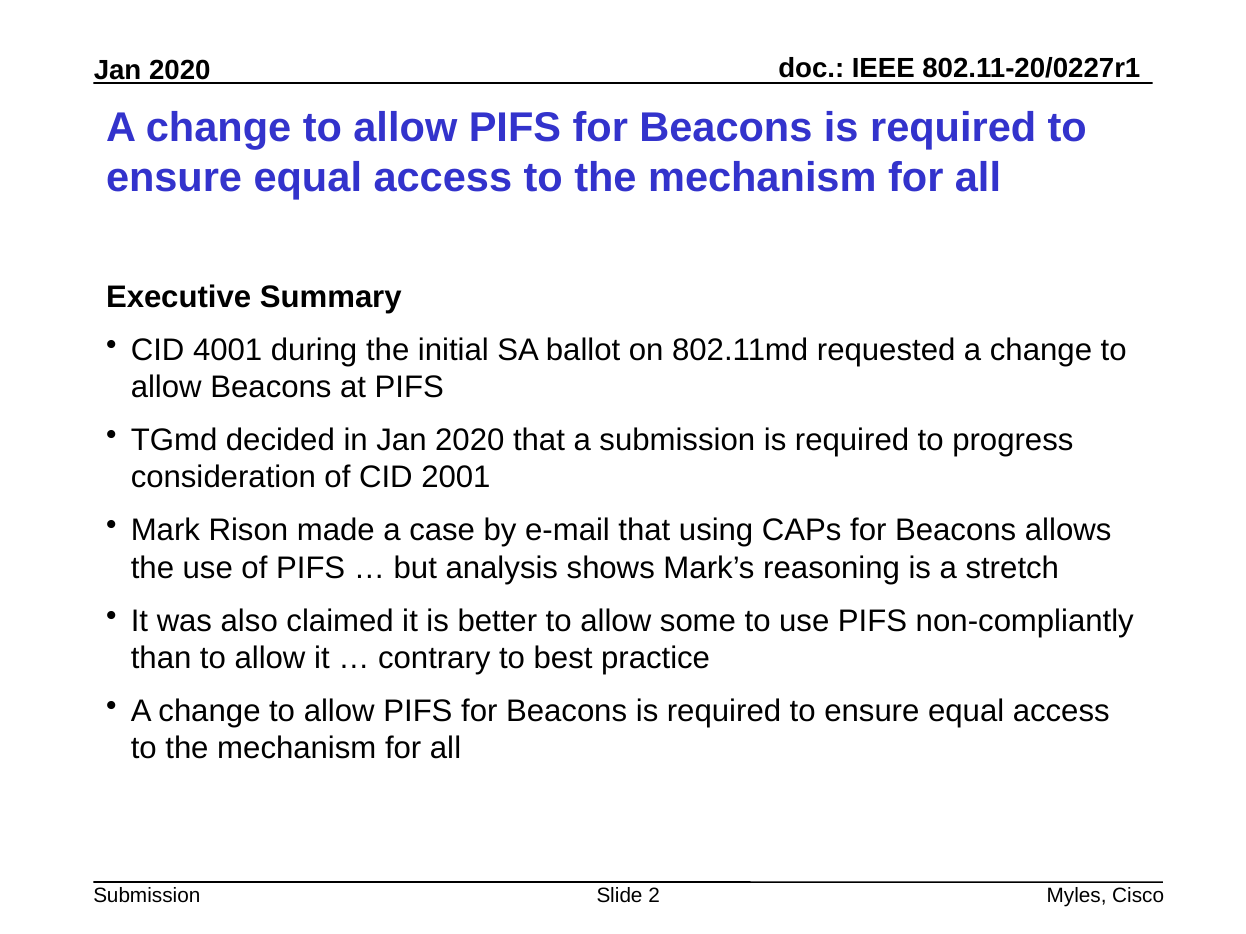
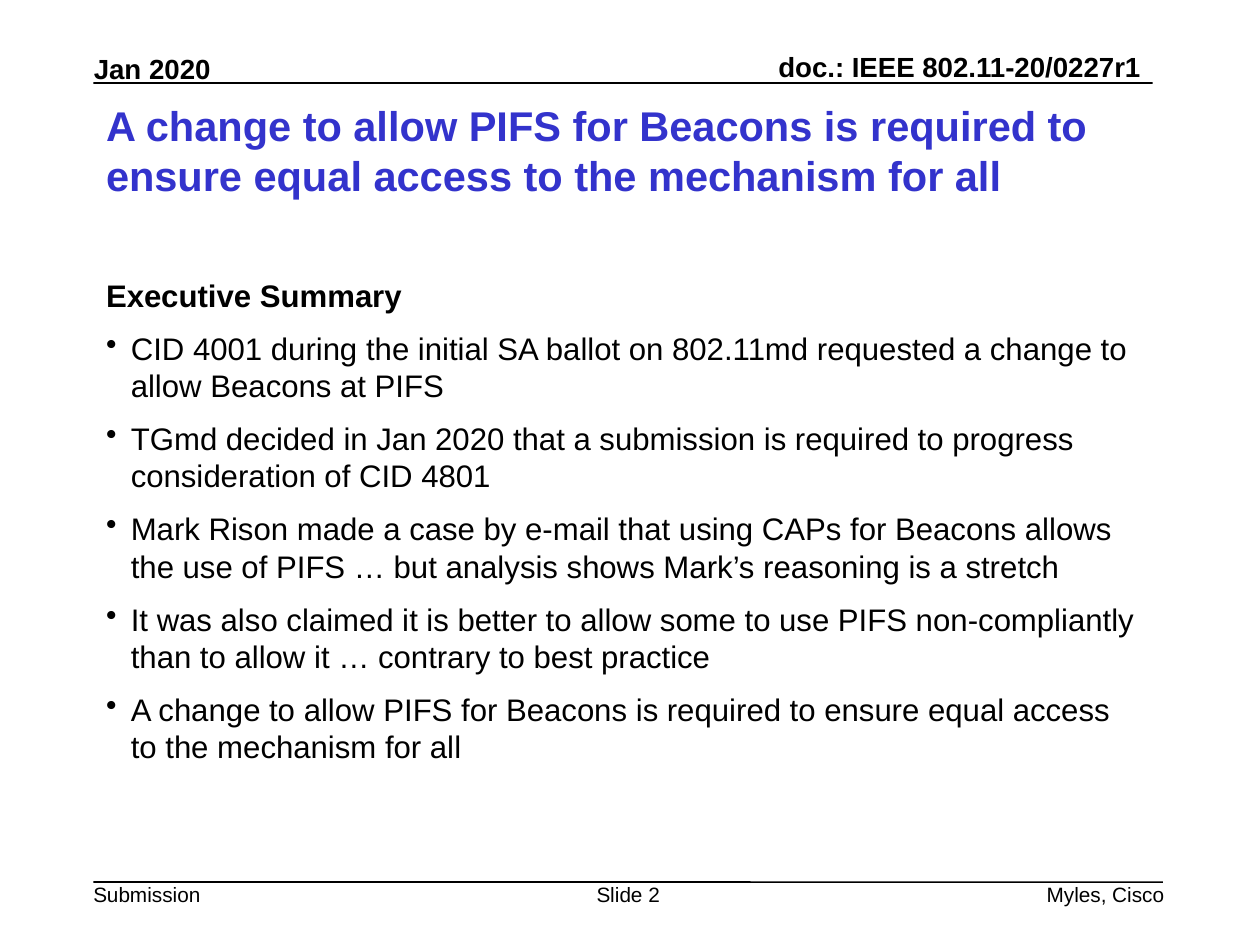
2001: 2001 -> 4801
